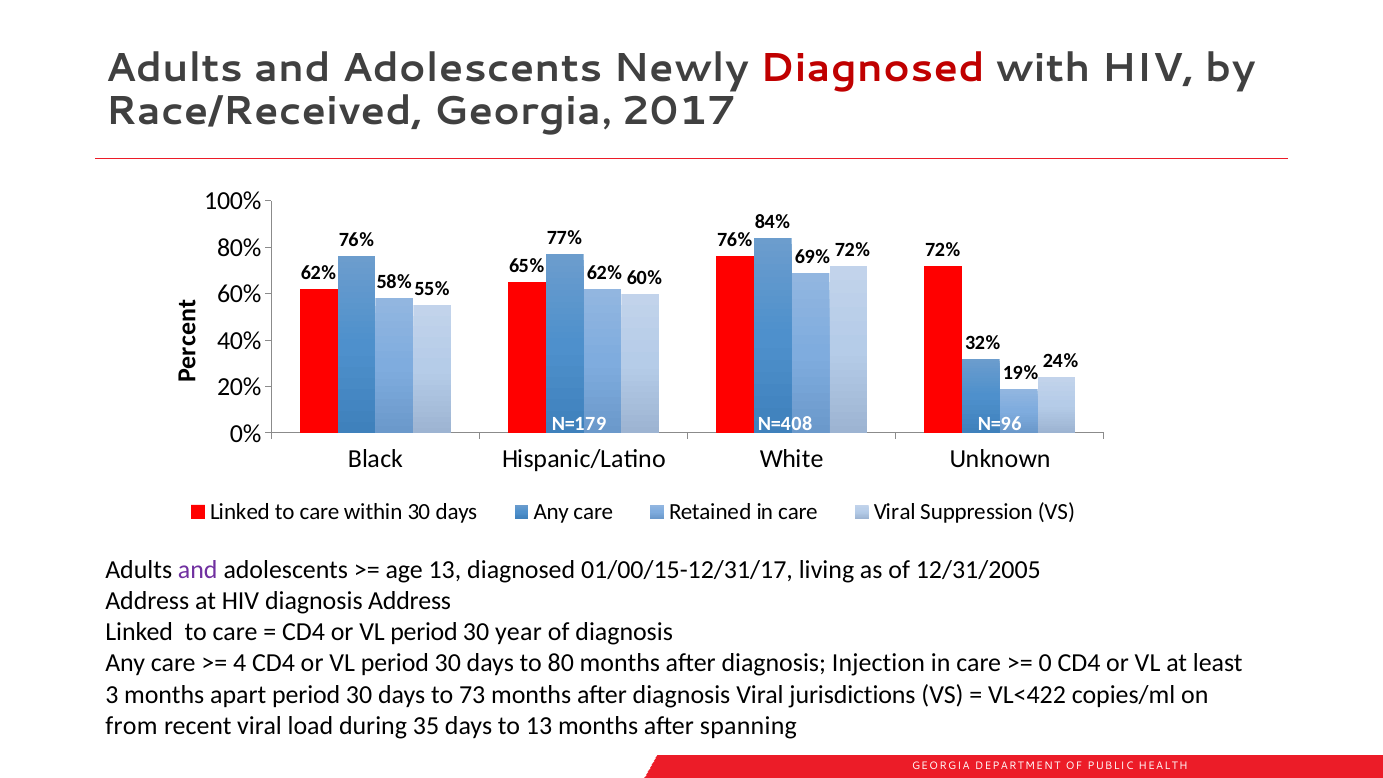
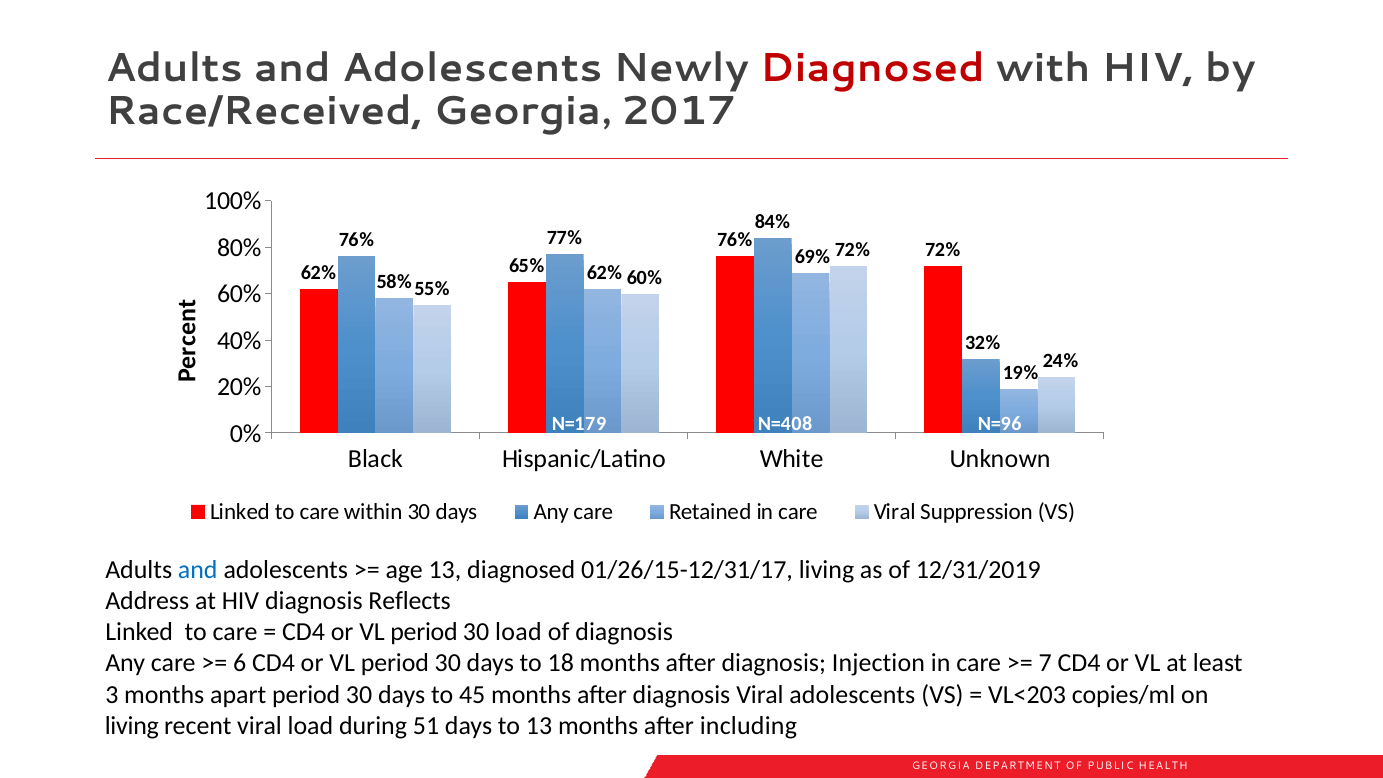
and at (198, 570) colour: purple -> blue
01/00/15-12/31/17: 01/00/15-12/31/17 -> 01/26/15-12/31/17
12/31/2005: 12/31/2005 -> 12/31/2019
diagnosis Address: Address -> Reflects
30 year: year -> load
4: 4 -> 6
80: 80 -> 18
0: 0 -> 7
73: 73 -> 45
Viral jurisdictions: jurisdictions -> adolescents
VL<422: VL<422 -> VL<203
from at (132, 726): from -> living
35: 35 -> 51
spanning: spanning -> including
